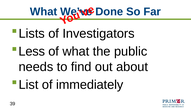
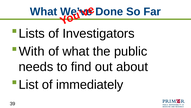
Less: Less -> With
